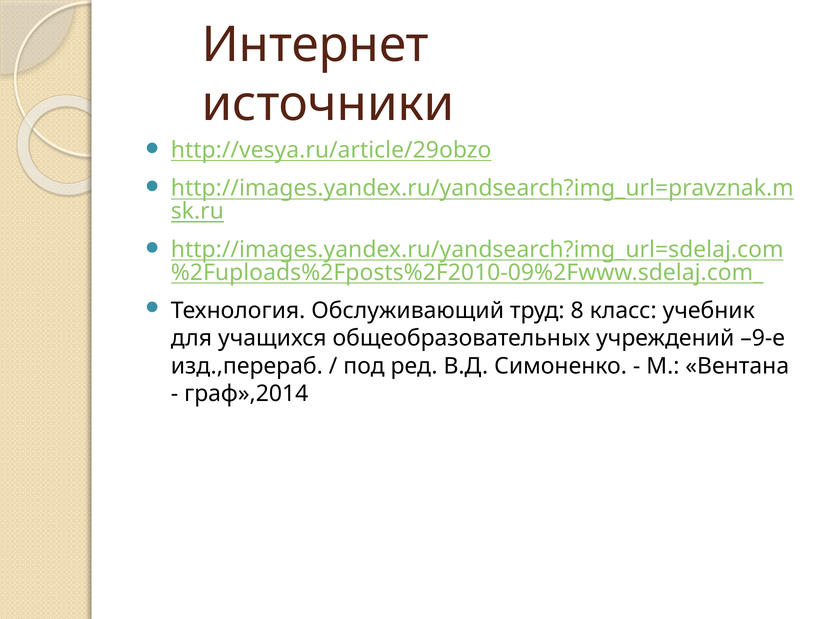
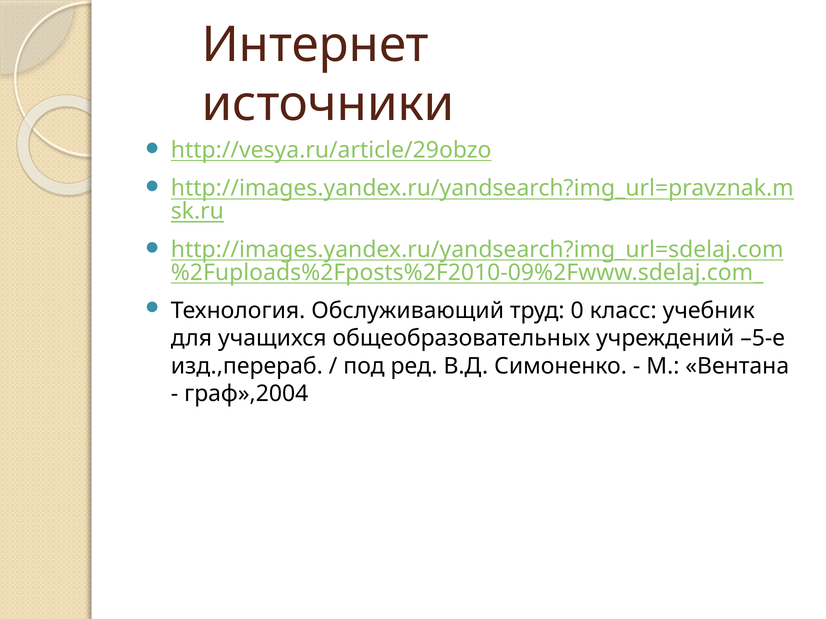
8: 8 -> 0
–9-е: –9-е -> –5-е
граф»,2014: граф»,2014 -> граф»,2004
